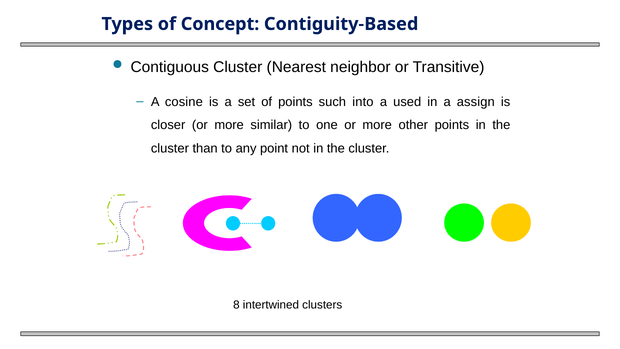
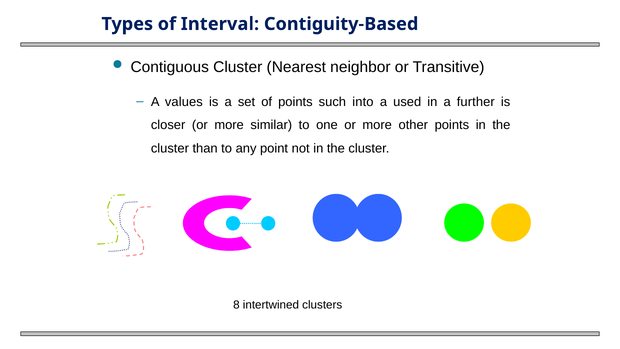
Concept: Concept -> Interval
cosine: cosine -> values
assign: assign -> further
